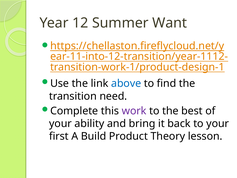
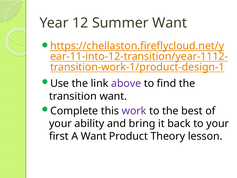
above colour: blue -> purple
transition need: need -> want
A Build: Build -> Want
